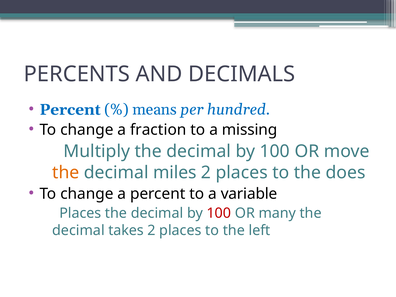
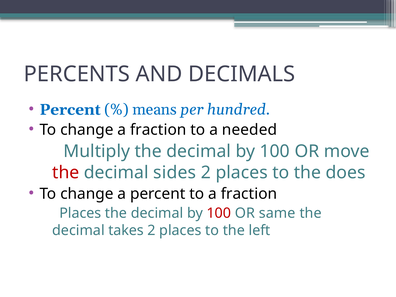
missing: missing -> needed
the at (66, 173) colour: orange -> red
miles: miles -> sides
to a variable: variable -> fraction
many: many -> same
